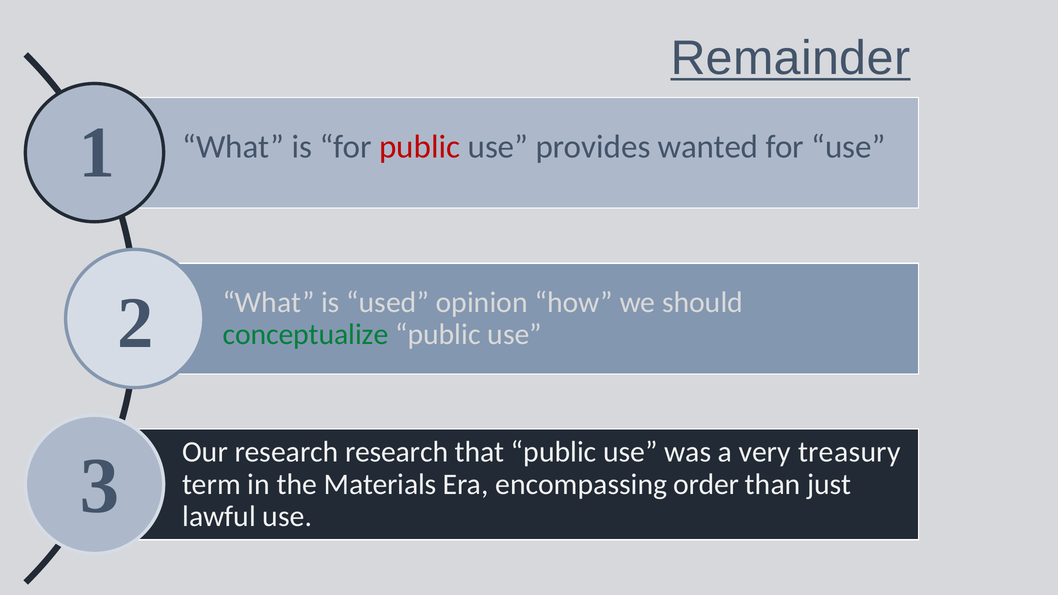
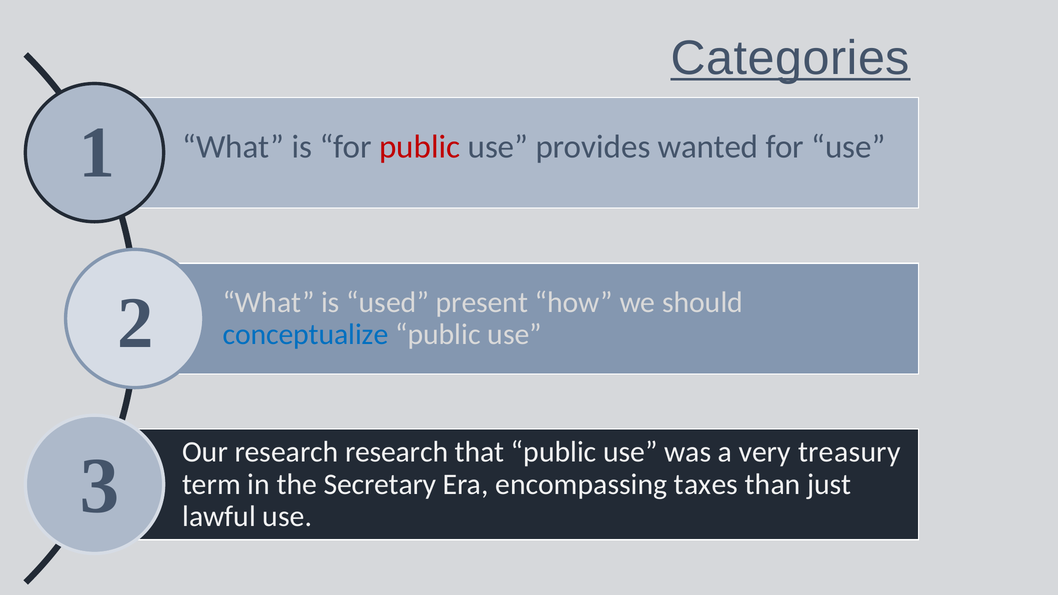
Remainder: Remainder -> Categories
opinion: opinion -> present
conceptualize colour: green -> blue
Materials: Materials -> Secretary
order: order -> taxes
